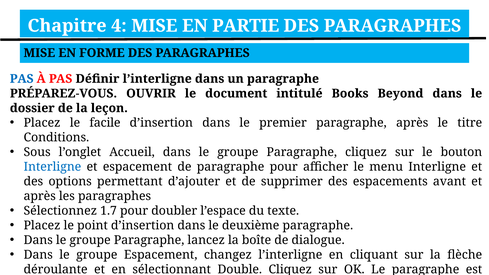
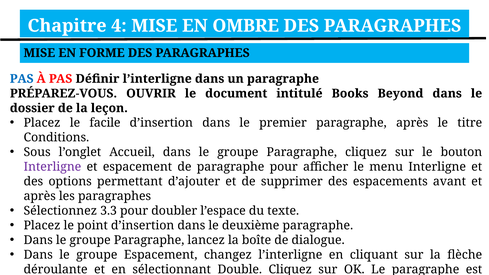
PARTIE: PARTIE -> OMBRE
Interligne at (52, 167) colour: blue -> purple
1.7: 1.7 -> 3.3
